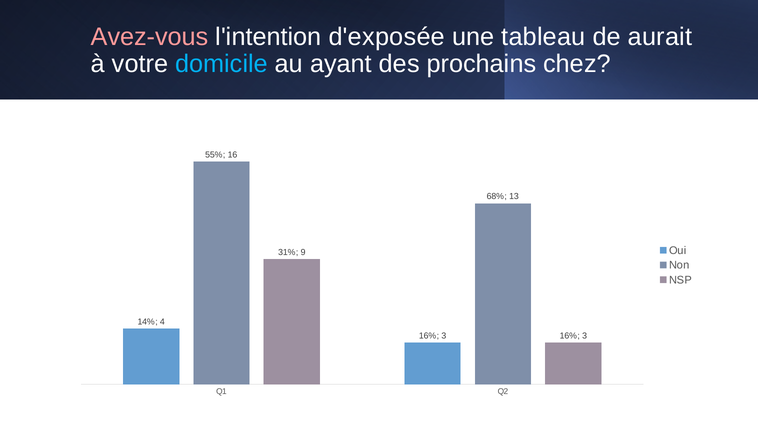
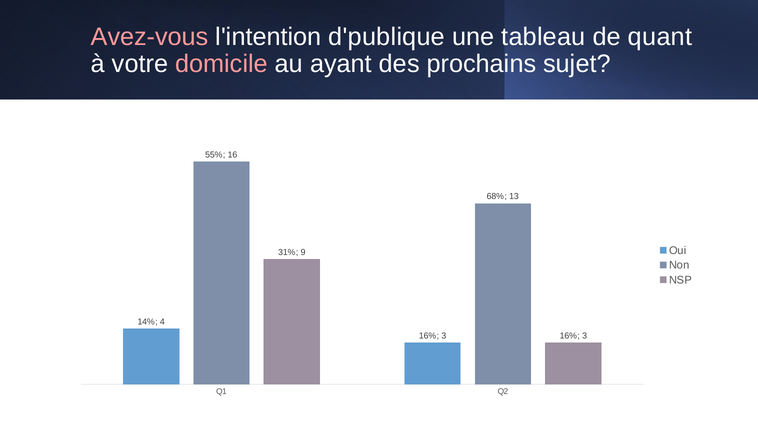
d'exposée: d'exposée -> d'publique
aurait: aurait -> quant
domicile colour: light blue -> pink
chez: chez -> sujet
